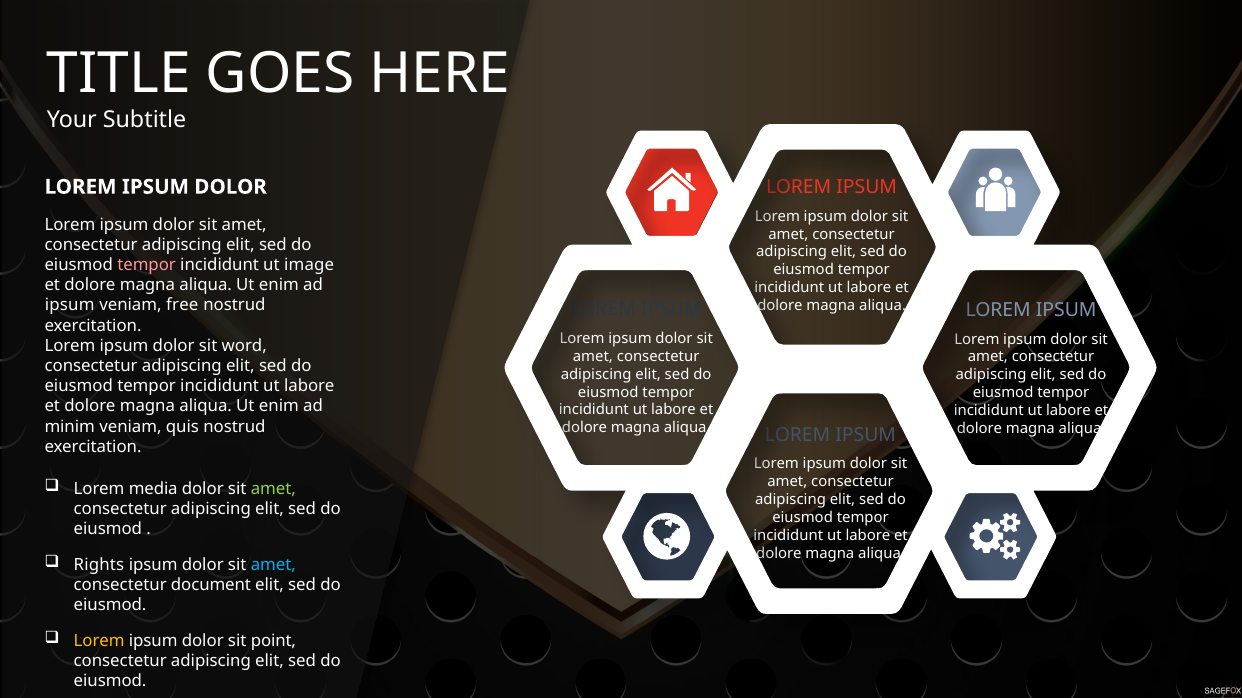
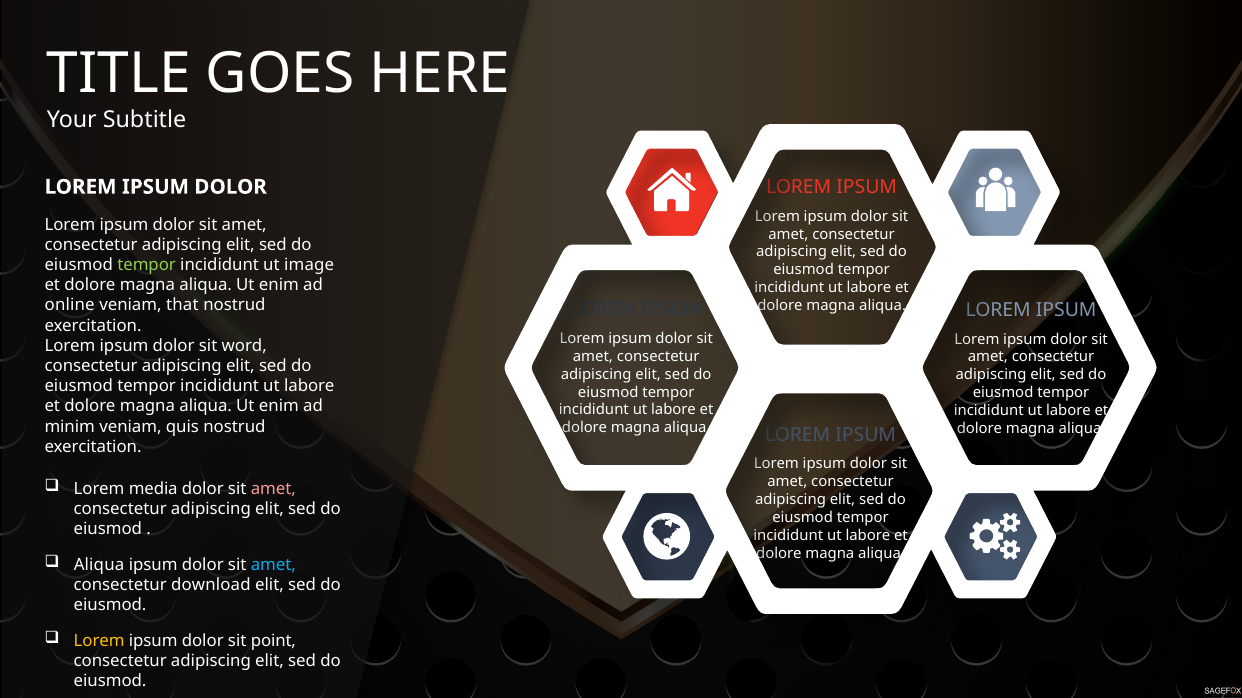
tempor at (147, 265) colour: pink -> light green
ipsum at (70, 306): ipsum -> online
free: free -> that
amet at (273, 489) colour: light green -> pink
Rights at (99, 565): Rights -> Aliqua
document: document -> download
